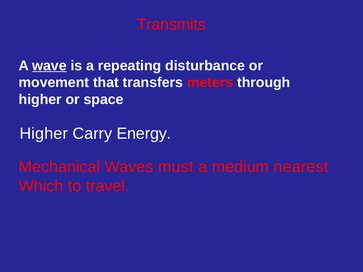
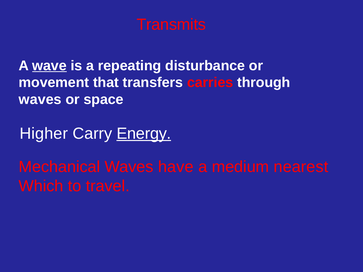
meters: meters -> carries
higher at (40, 100): higher -> waves
Energy underline: none -> present
must: must -> have
